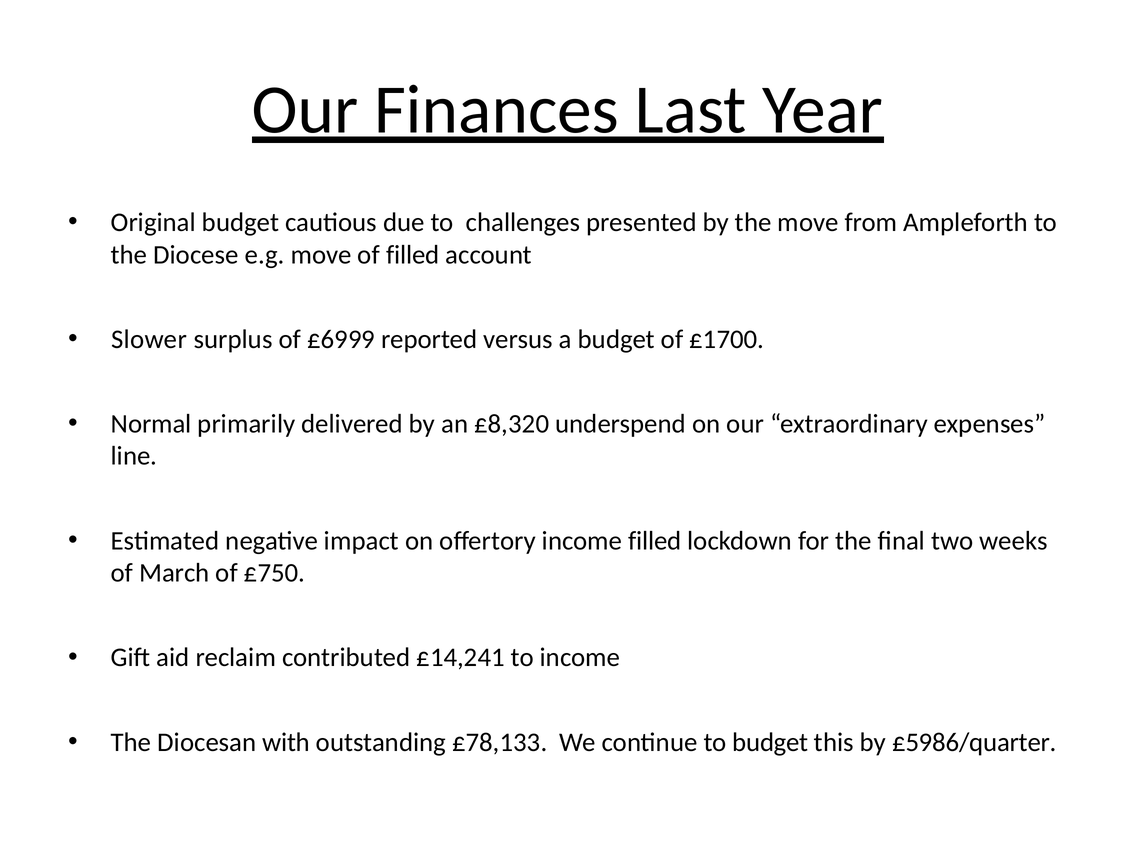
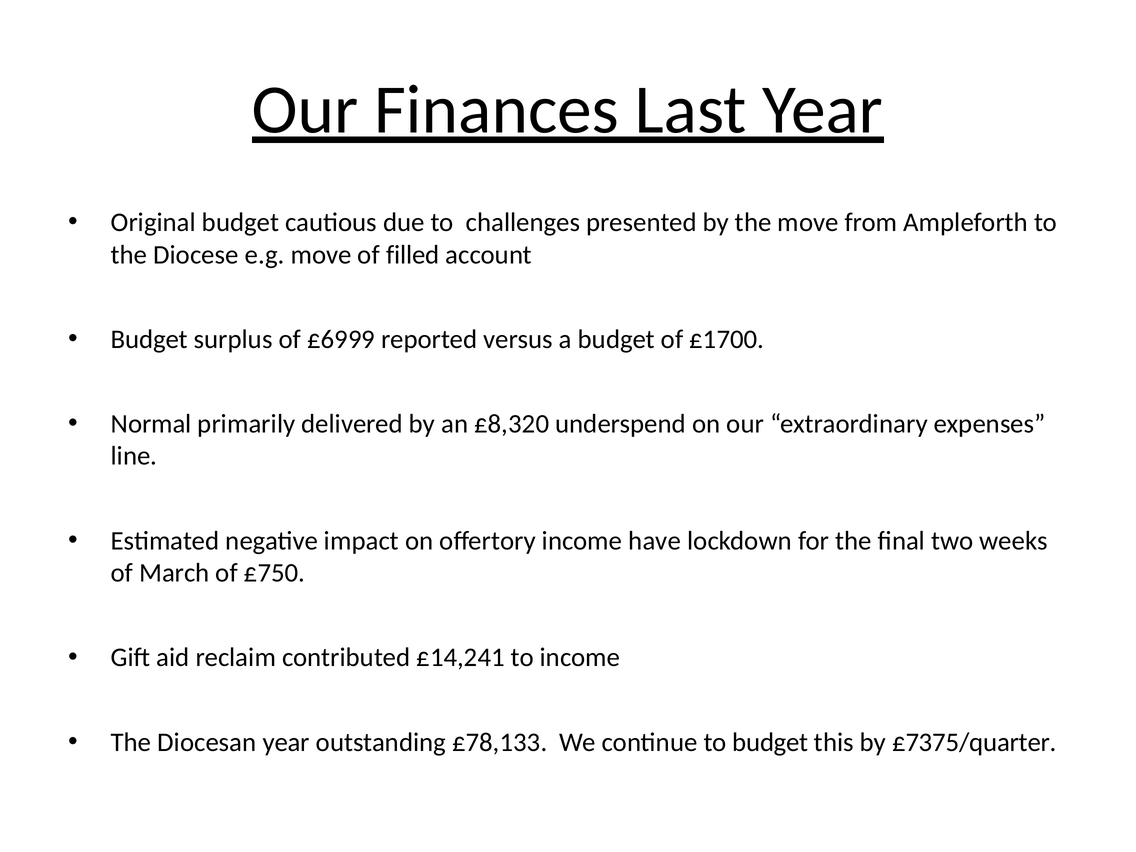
Slower at (149, 339): Slower -> Budget
income filled: filled -> have
Diocesan with: with -> year
£5986/quarter: £5986/quarter -> £7375/quarter
